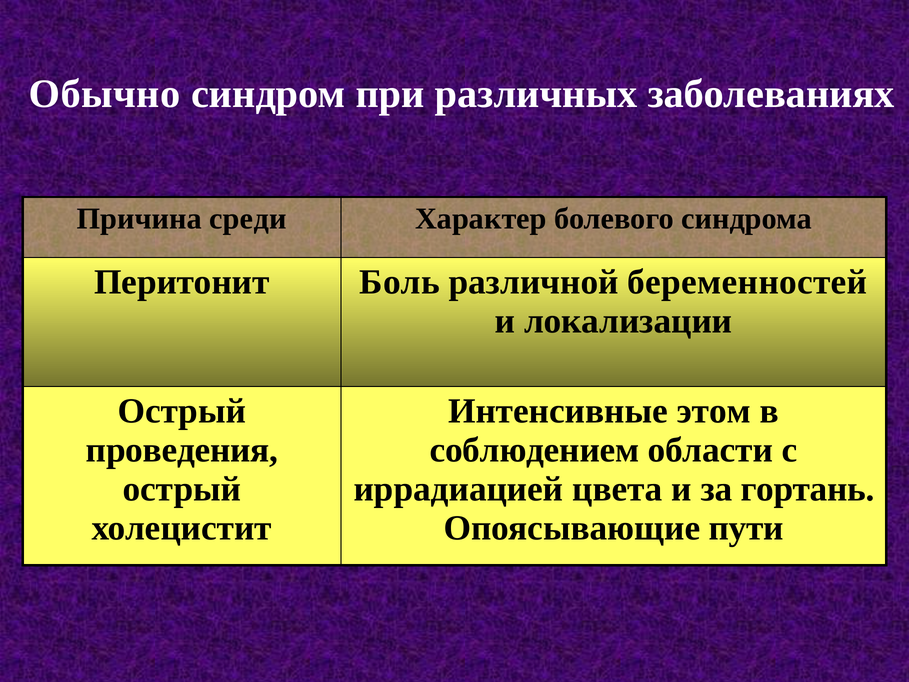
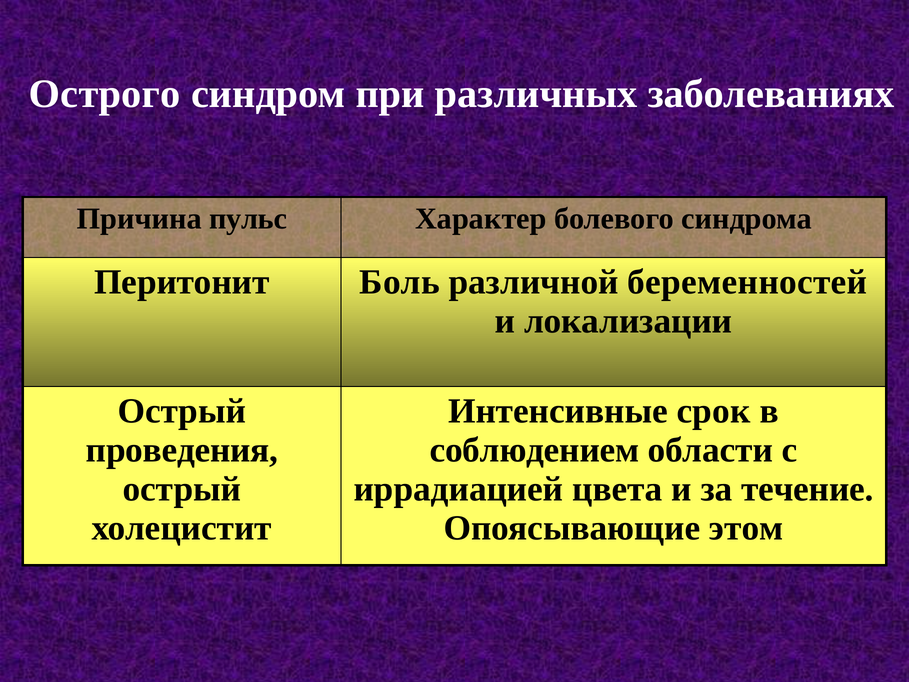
Обычно: Обычно -> Острого
среди: среди -> пульс
этом: этом -> срок
гортань: гортань -> течение
пути: пути -> этом
